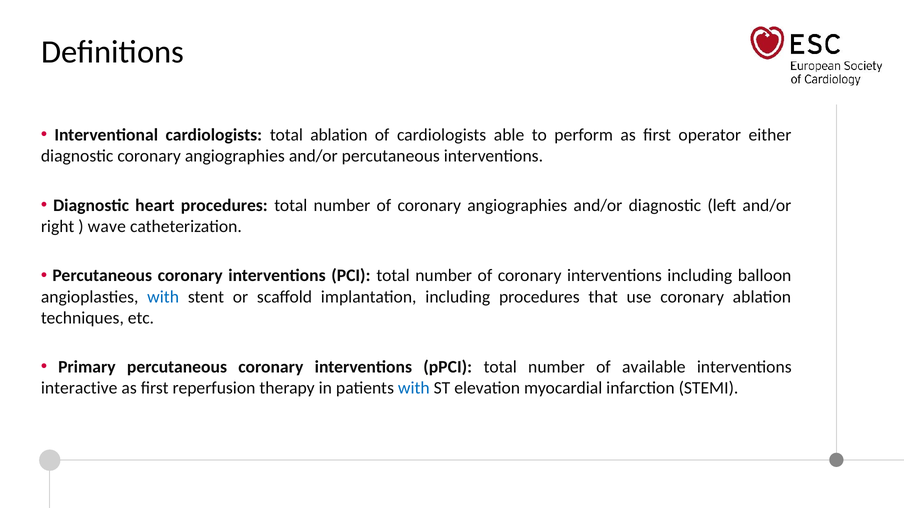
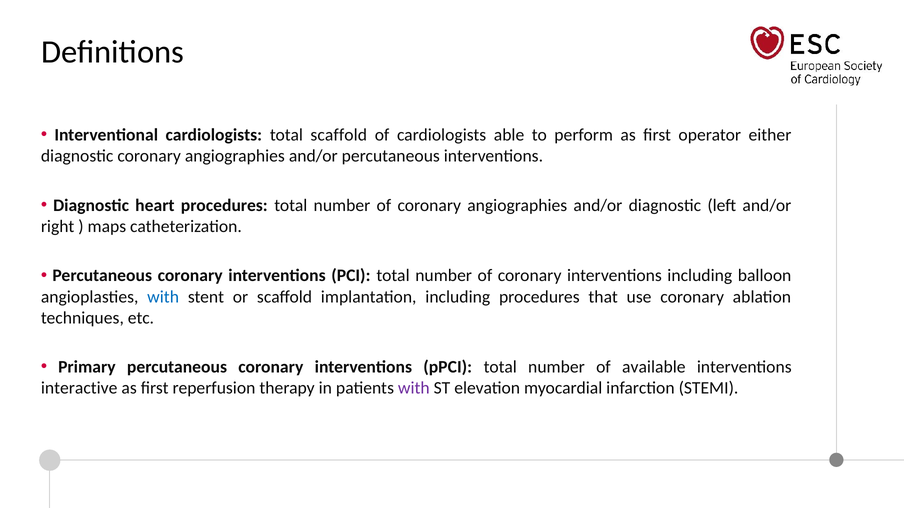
total ablation: ablation -> scaffold
wave: wave -> maps
with at (414, 389) colour: blue -> purple
